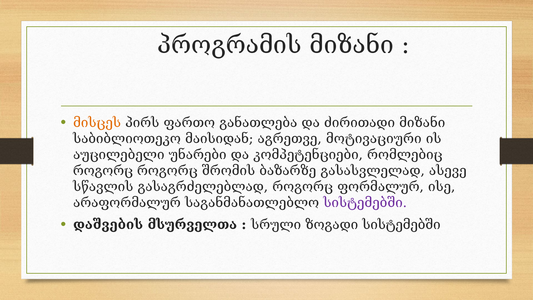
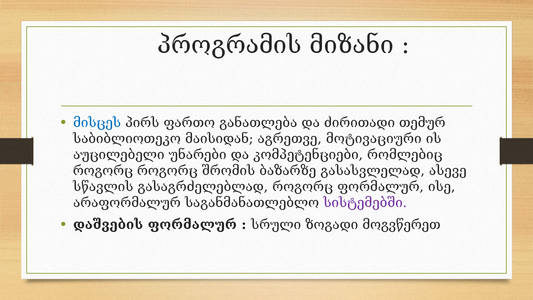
მისცეს colour: orange -> blue
ძირითადი მიზანი: მიზანი -> თემურ
დაშვების მსურველთა: მსურველთა -> ფორმალურ
ზოგადი სისტემებში: სისტემებში -> მოგვწერეთ
